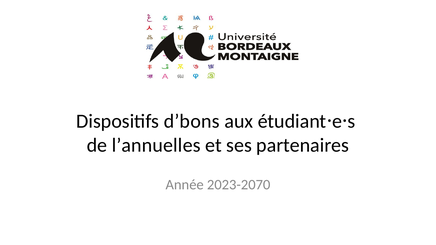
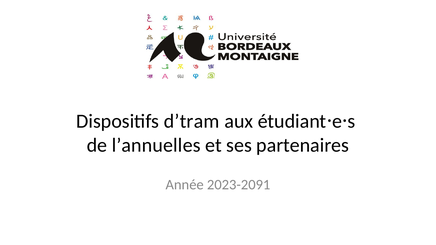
d’bons: d’bons -> d’tram
2023-2070: 2023-2070 -> 2023-2091
